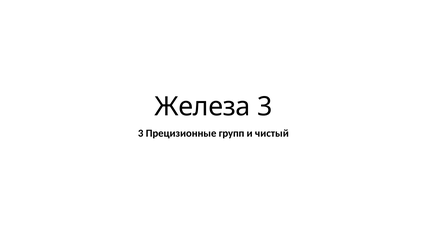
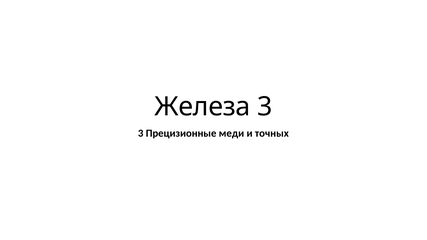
групп: групп -> меди
чистый: чистый -> точных
